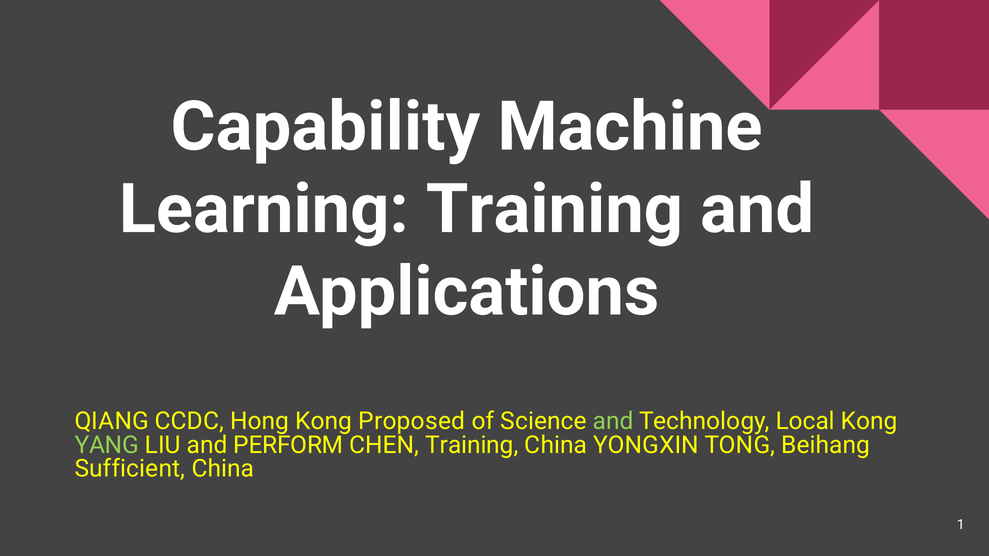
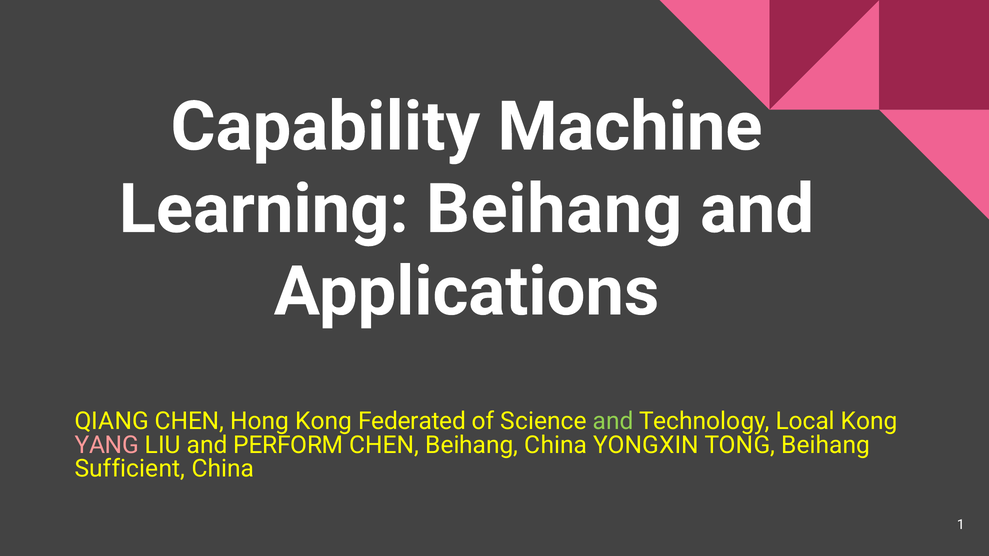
Learning Training: Training -> Beihang
QIANG CCDC: CCDC -> CHEN
Proposed: Proposed -> Federated
YANG colour: light green -> pink
CHEN Training: Training -> Beihang
